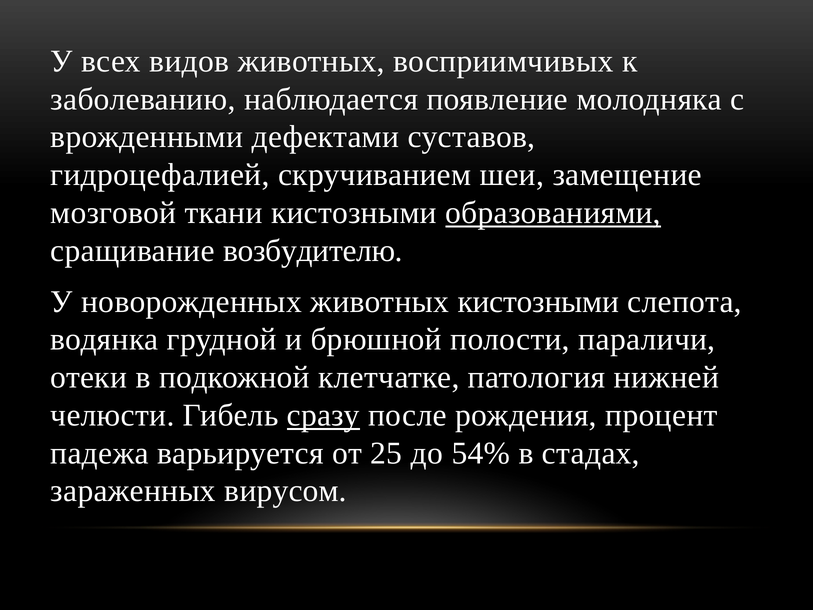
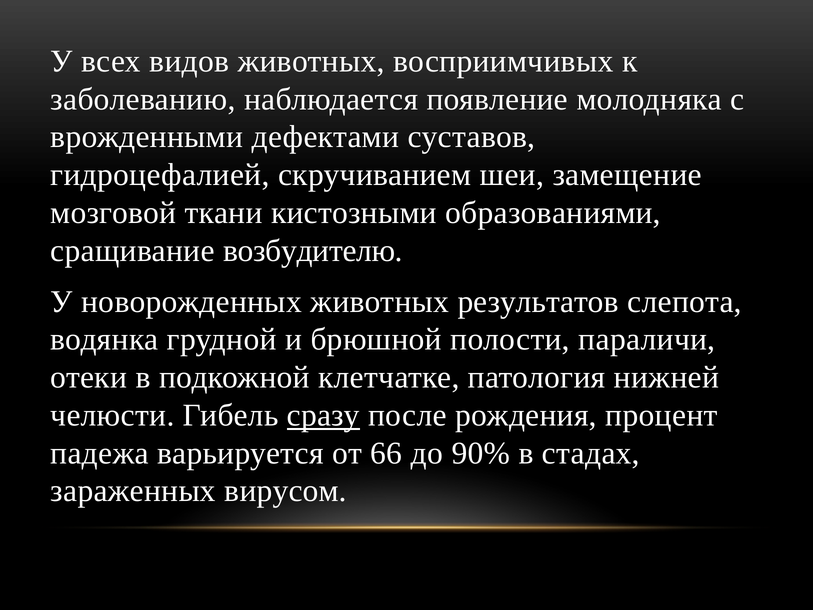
образованиями underline: present -> none
животных кистозными: кистозными -> результатов
25: 25 -> 66
54%: 54% -> 90%
